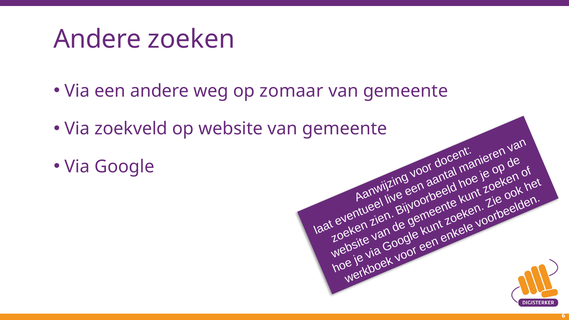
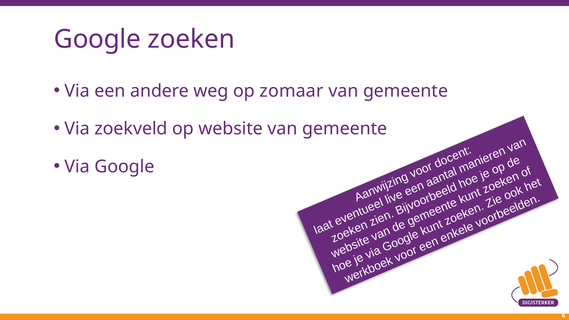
Andere at (97, 39): Andere -> Google
